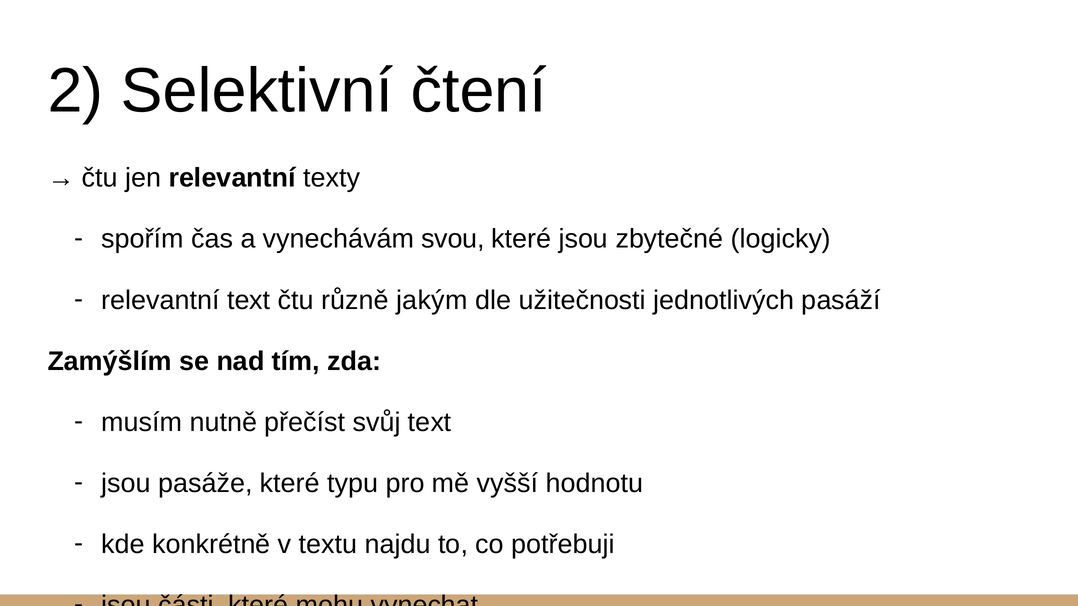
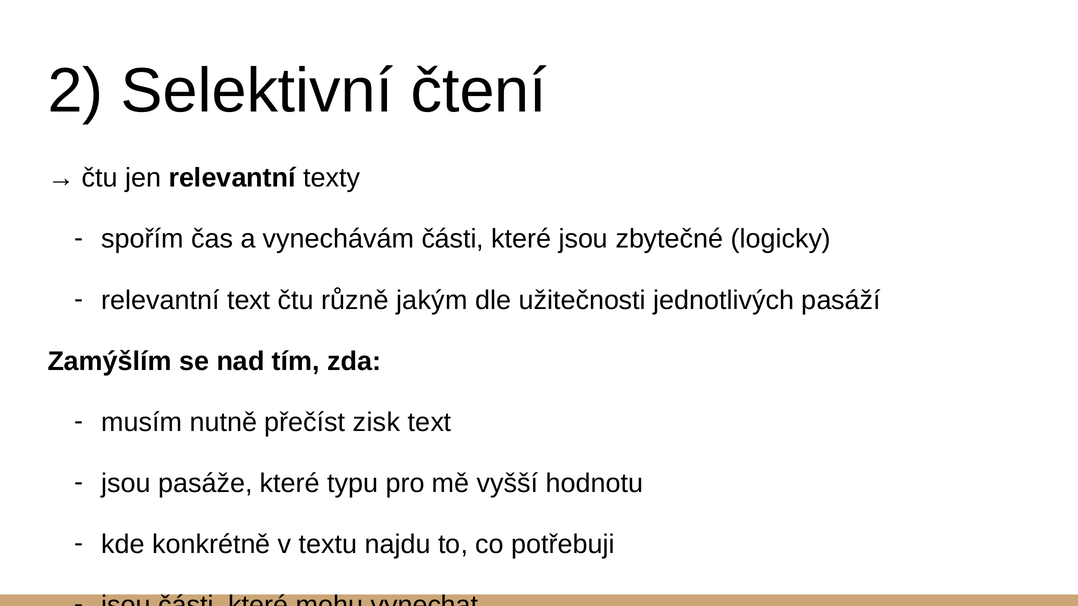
vynechávám svou: svou -> části
svůj: svůj -> zisk
